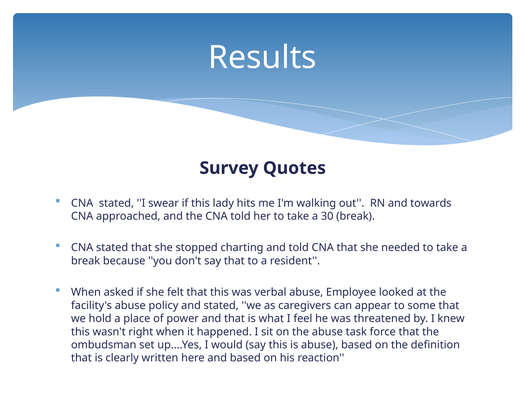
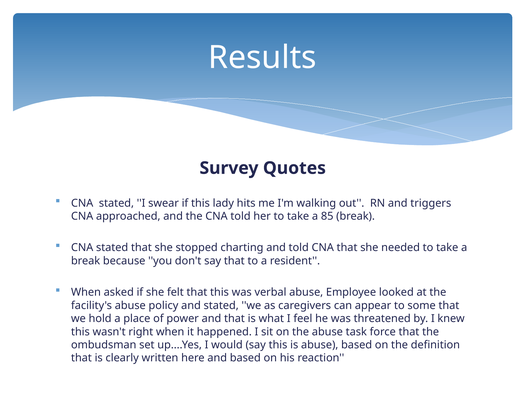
towards: towards -> triggers
30: 30 -> 85
